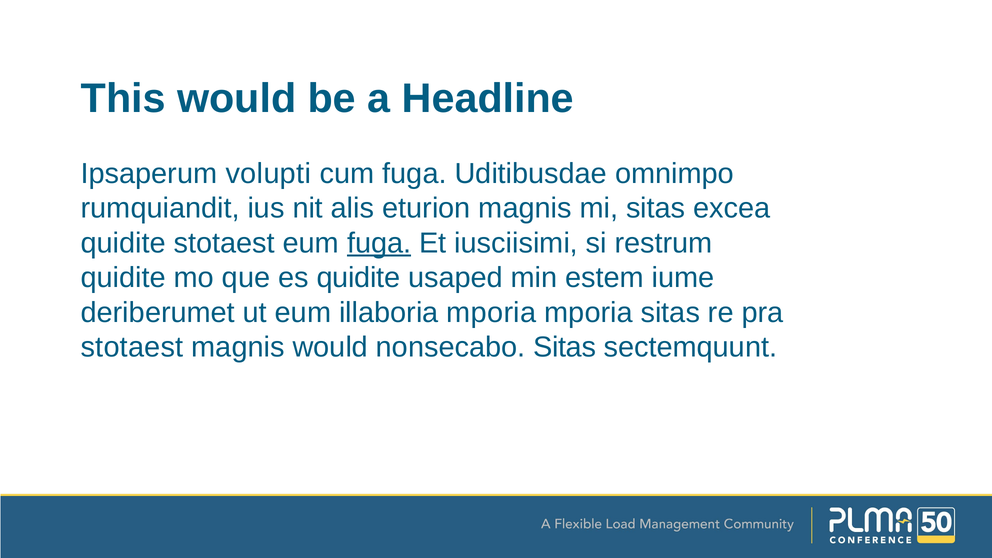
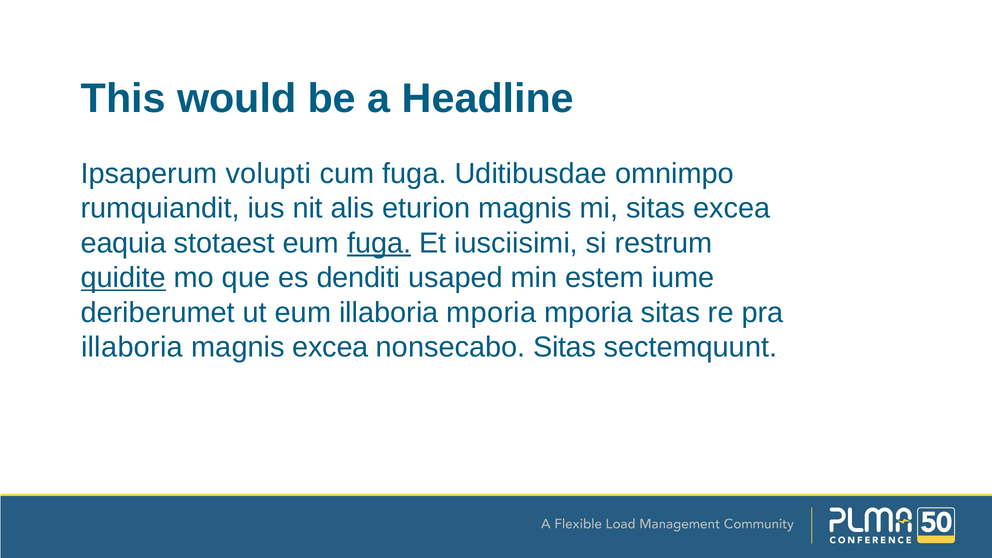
quidite at (123, 243): quidite -> eaquia
quidite at (123, 278) underline: none -> present
es quidite: quidite -> denditi
stotaest at (132, 347): stotaest -> illaboria
magnis would: would -> excea
